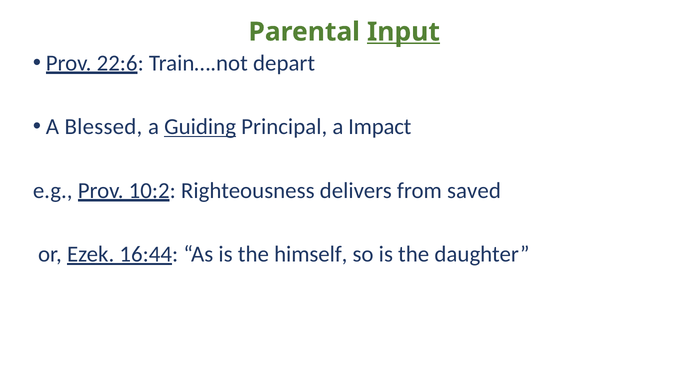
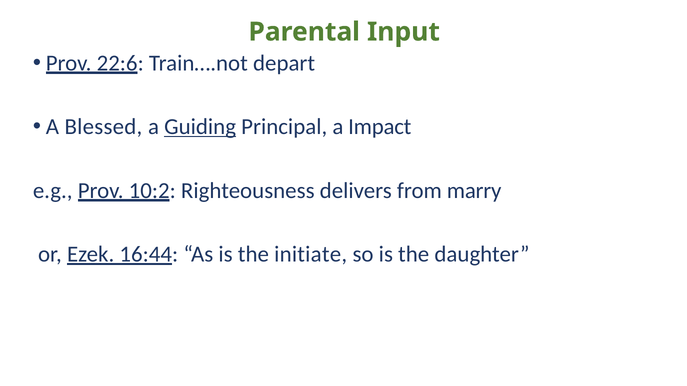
Input underline: present -> none
saved: saved -> marry
himself: himself -> initiate
